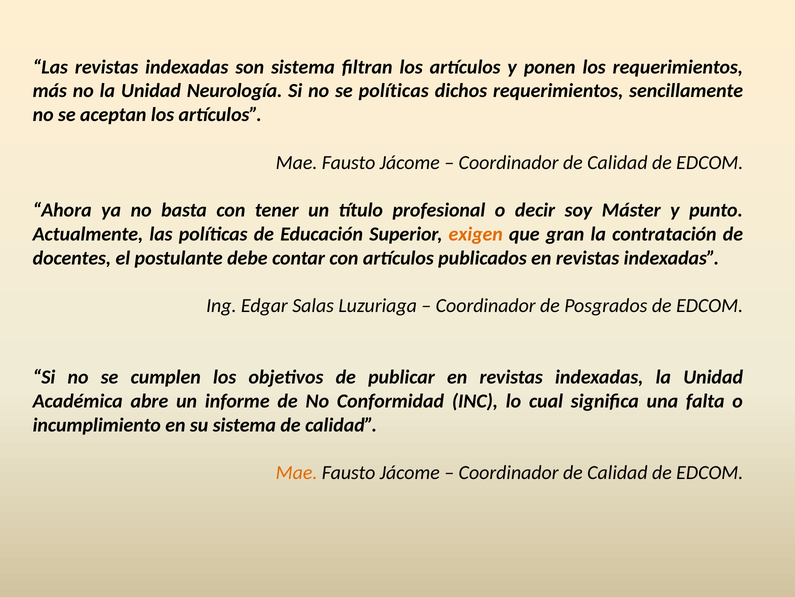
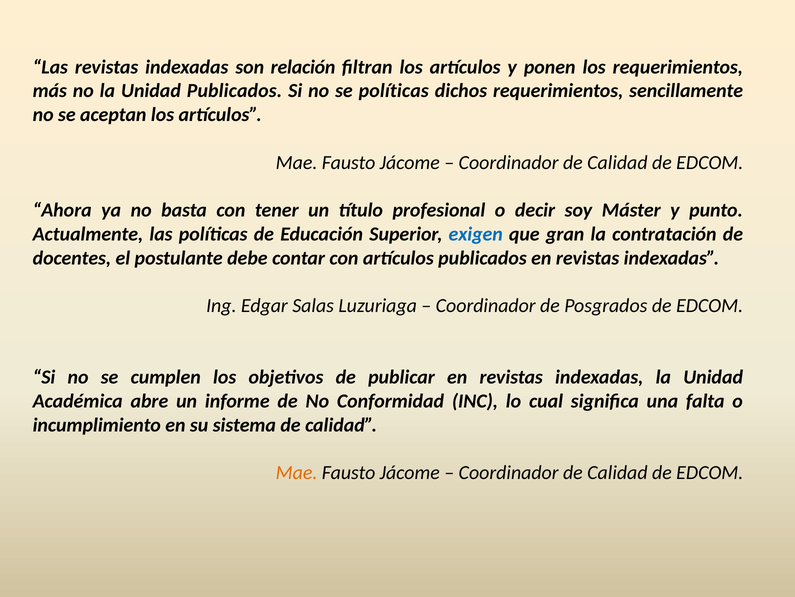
son sistema: sistema -> relación
Unidad Neurología: Neurología -> Publicados
exigen colour: orange -> blue
